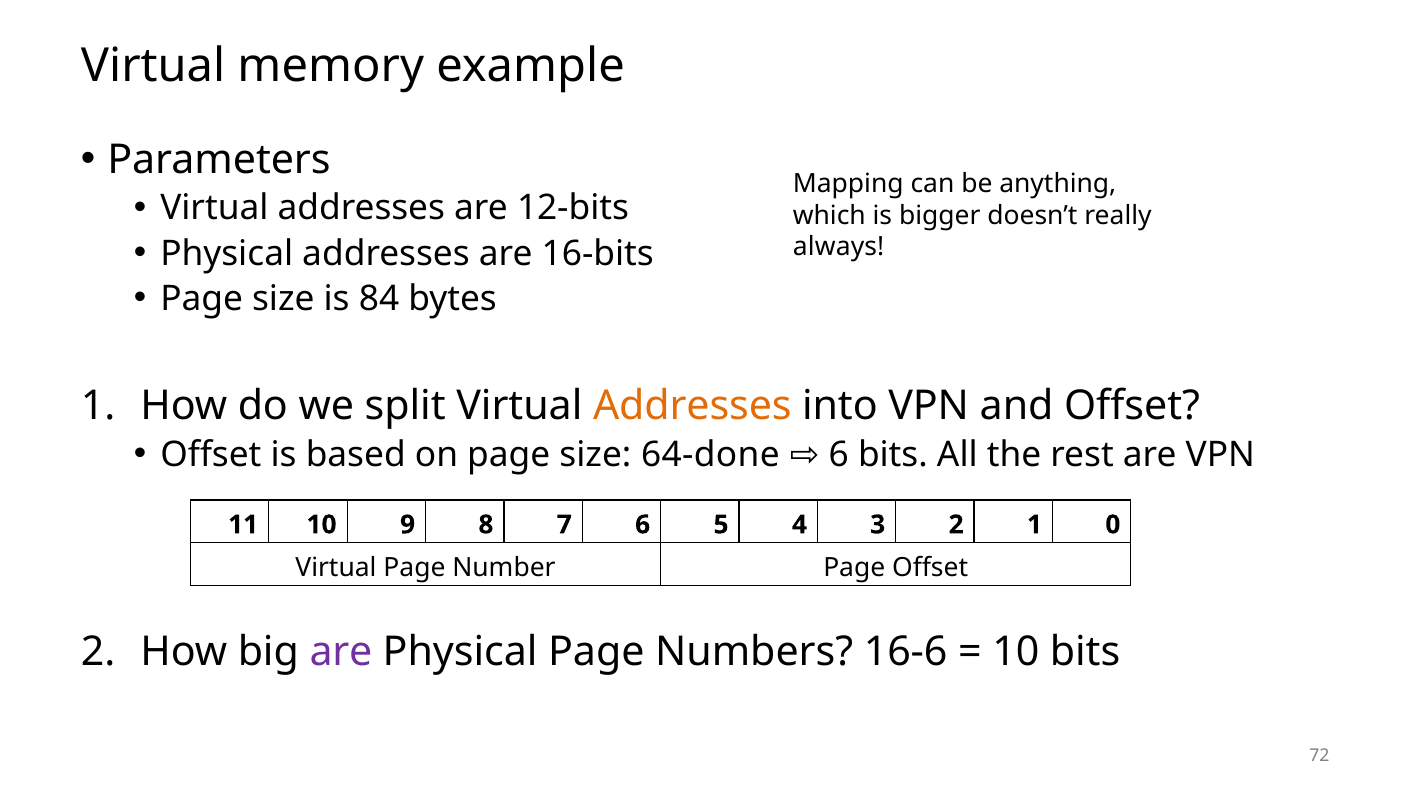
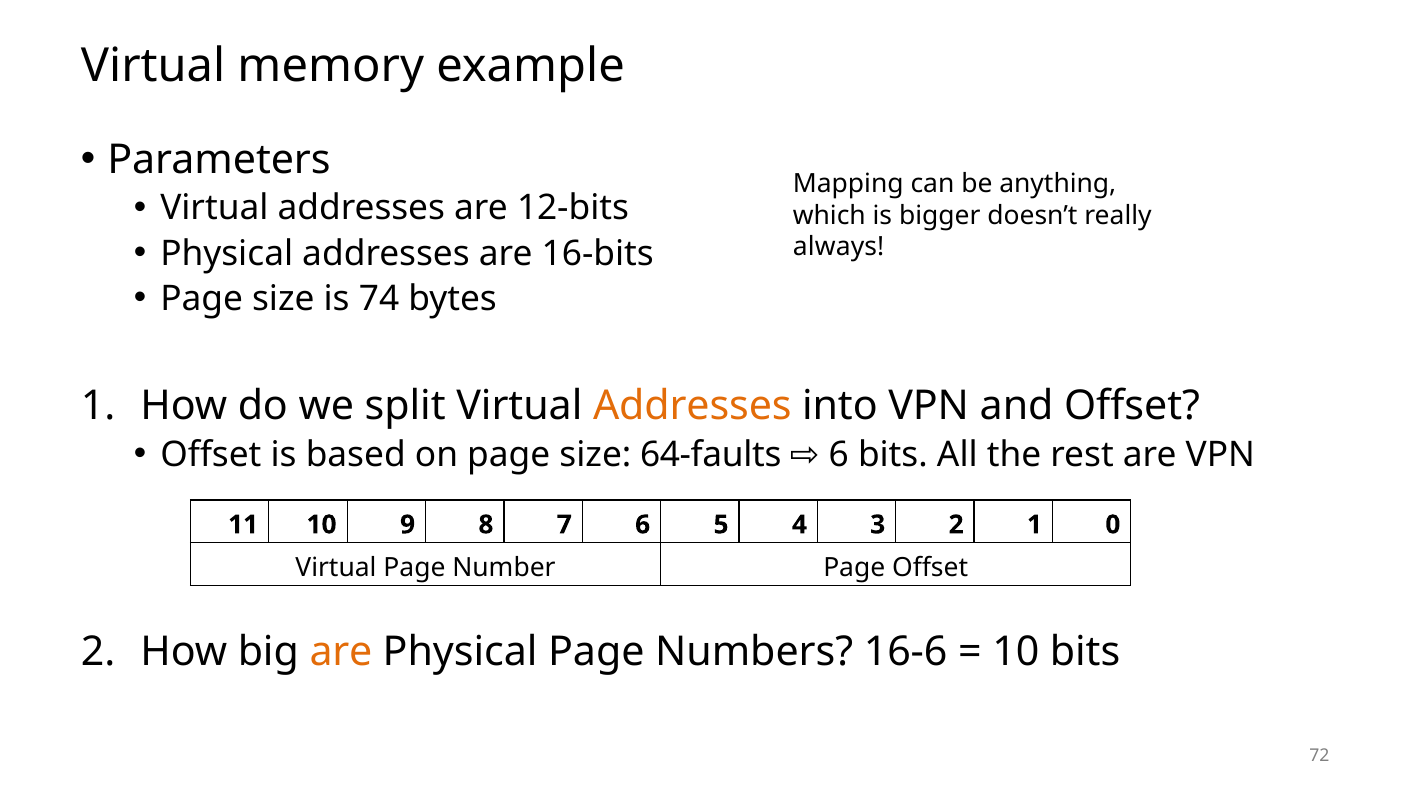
84: 84 -> 74
64-done: 64-done -> 64-faults
are at (341, 653) colour: purple -> orange
